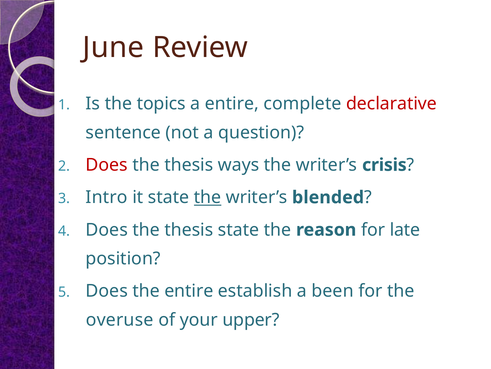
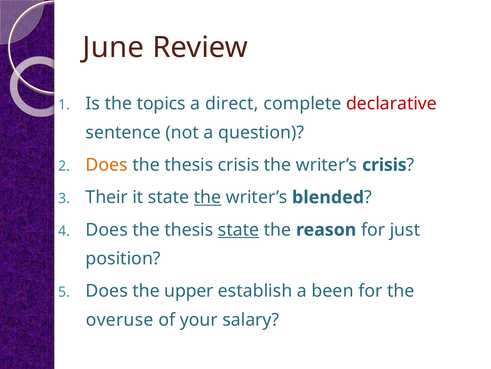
a entire: entire -> direct
Does at (107, 165) colour: red -> orange
thesis ways: ways -> crisis
Intro: Intro -> Their
state at (239, 229) underline: none -> present
late: late -> just
the entire: entire -> upper
upper: upper -> salary
